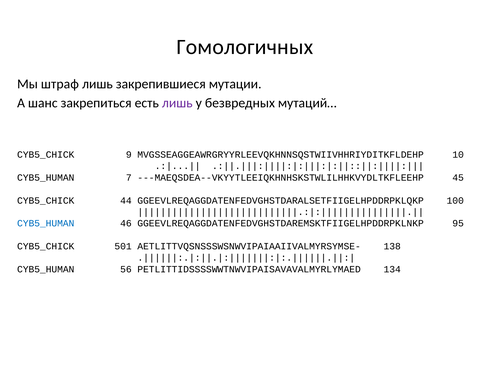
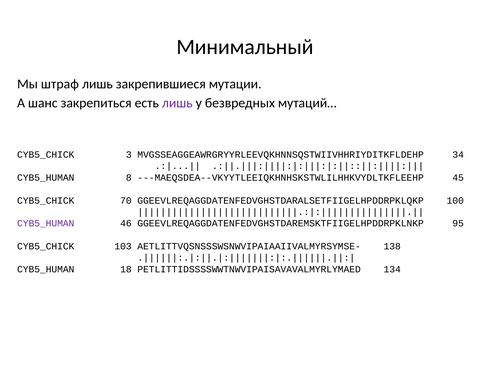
Гомологичных: Гомологичных -> Минимальный
9: 9 -> 3
10: 10 -> 34
7: 7 -> 8
44: 44 -> 70
CYB5_HUMAN at (46, 223) colour: blue -> purple
501: 501 -> 103
56: 56 -> 18
